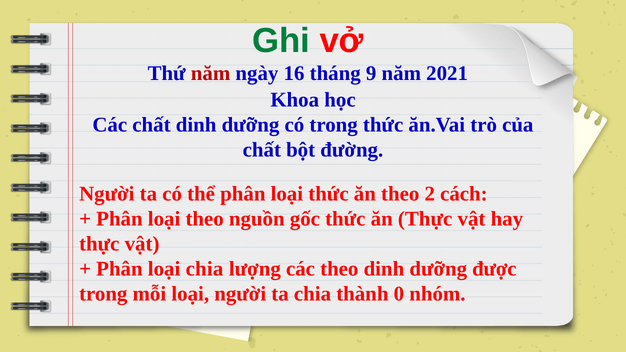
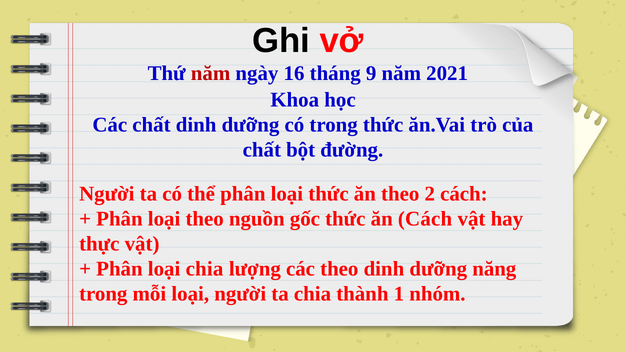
Ghi colour: green -> black
ăn Thực: Thực -> Cách
được: được -> năng
0: 0 -> 1
